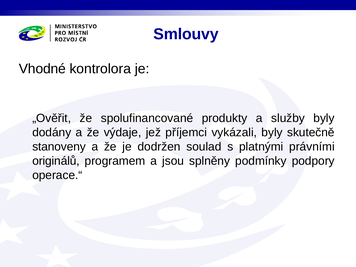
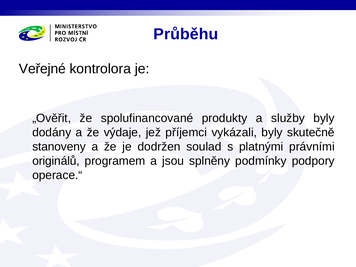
Smlouvy: Smlouvy -> Průběhu
Vhodné: Vhodné -> Veřejné
